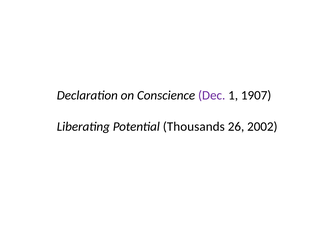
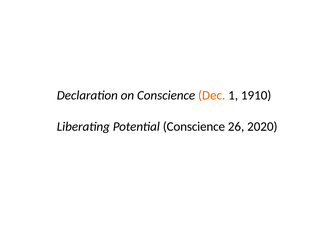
Dec colour: purple -> orange
1907: 1907 -> 1910
Potential Thousands: Thousands -> Conscience
2002: 2002 -> 2020
